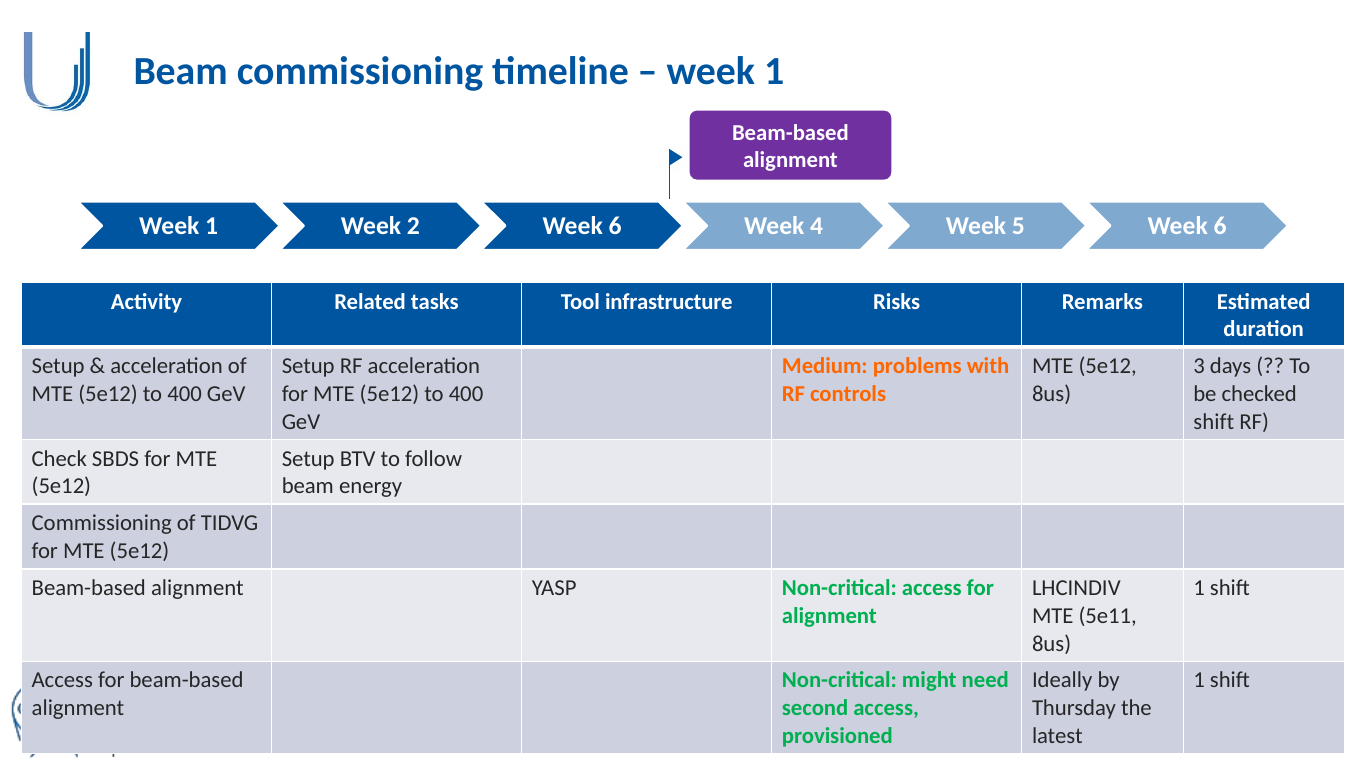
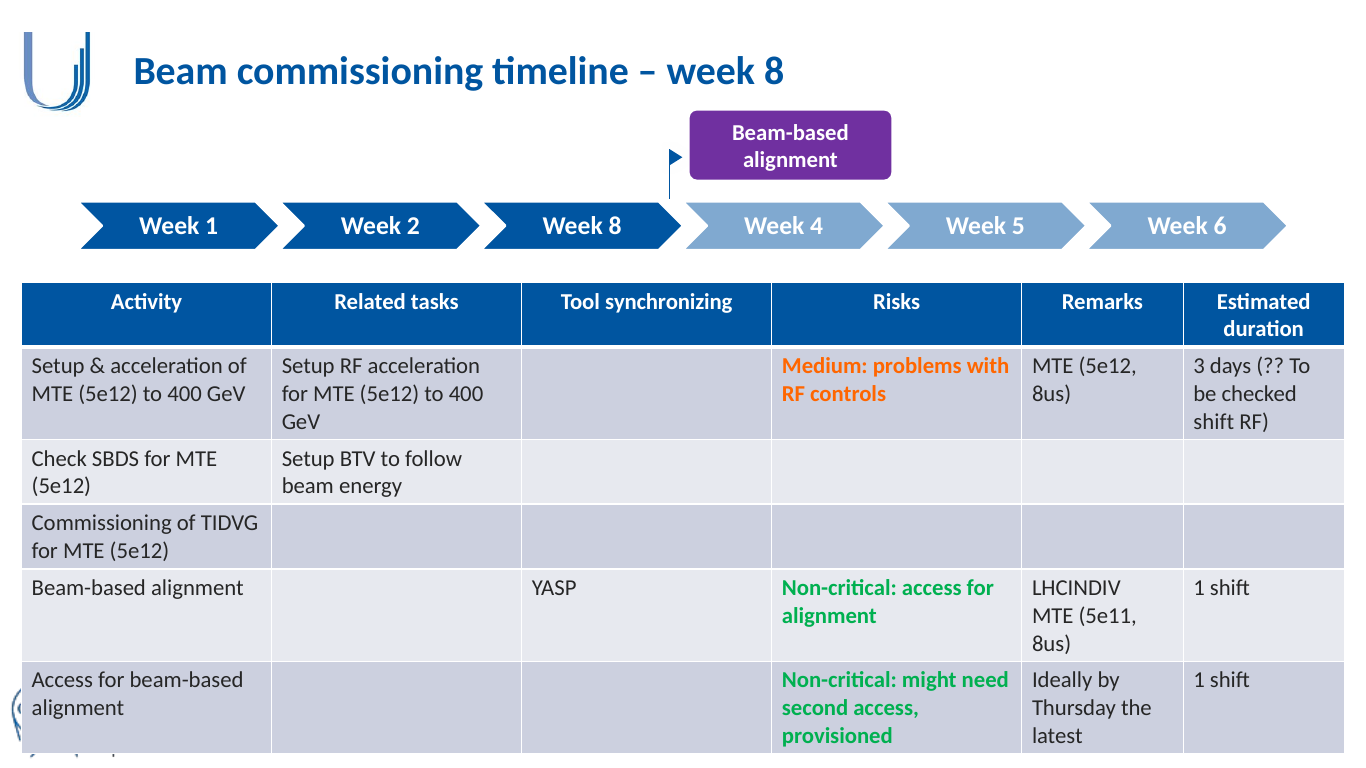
1 at (774, 71): 1 -> 8
6 at (615, 226): 6 -> 8
infrastructure: infrastructure -> synchronizing
